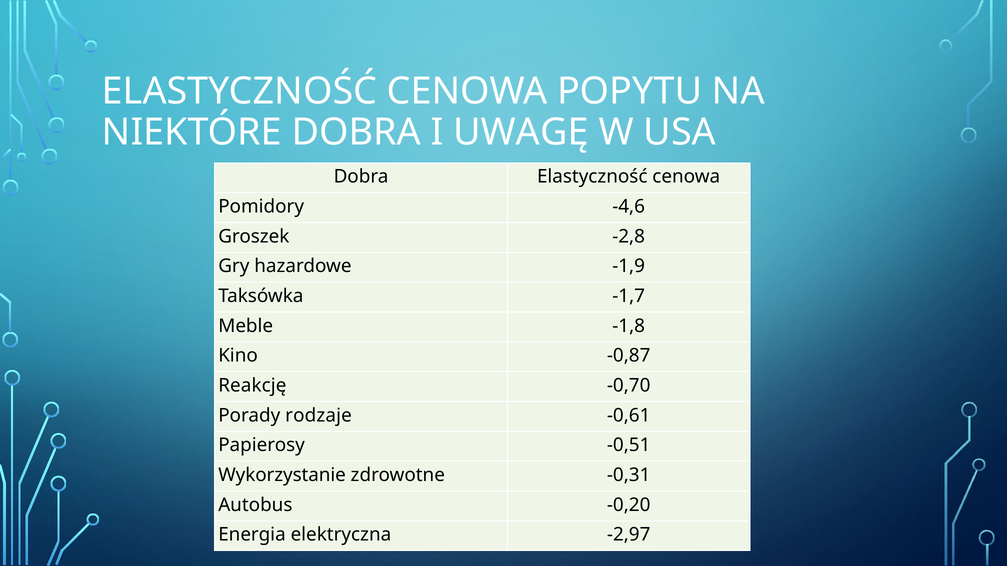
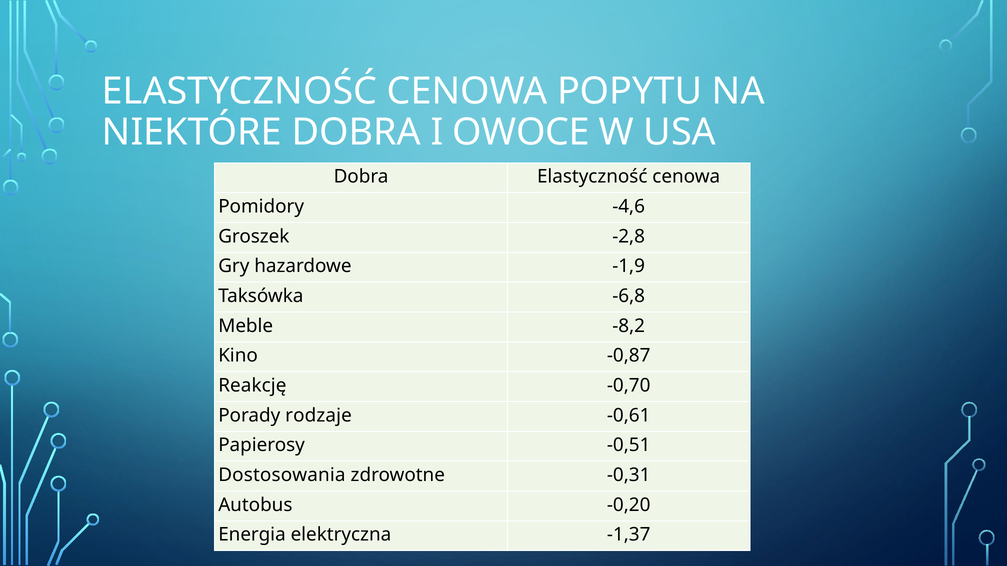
UWAGĘ: UWAGĘ -> OWOCE
-1,7: -1,7 -> -6,8
-1,8: -1,8 -> -8,2
Wykorzystanie: Wykorzystanie -> Dostosowania
-2,97: -2,97 -> -1,37
